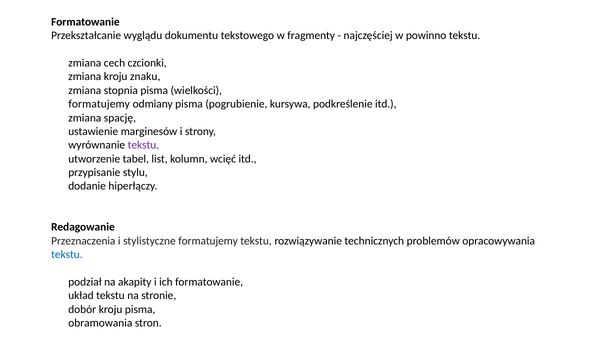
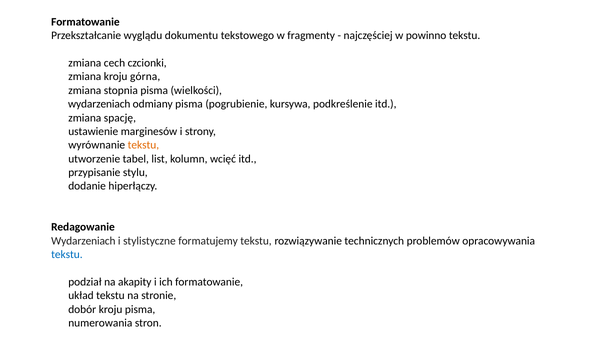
znaku: znaku -> górna
formatujemy at (99, 104): formatujemy -> wydarzeniach
tekstu at (143, 145) colour: purple -> orange
Przeznaczenia at (83, 240): Przeznaczenia -> Wydarzeniach
obramowania: obramowania -> numerowania
